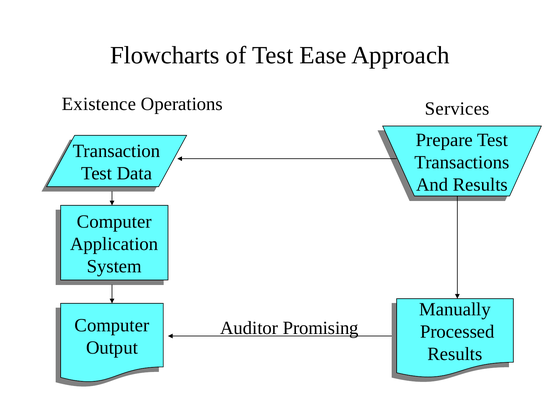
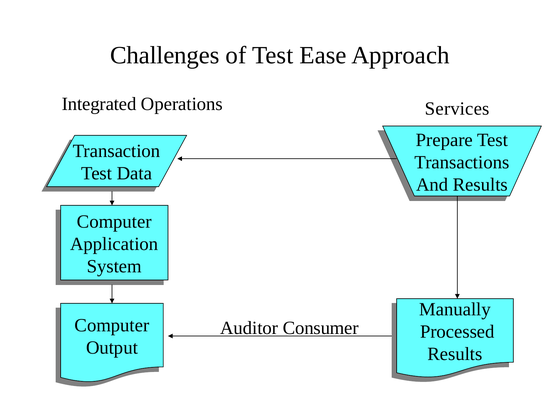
Flowcharts: Flowcharts -> Challenges
Existence: Existence -> Integrated
Promising: Promising -> Consumer
